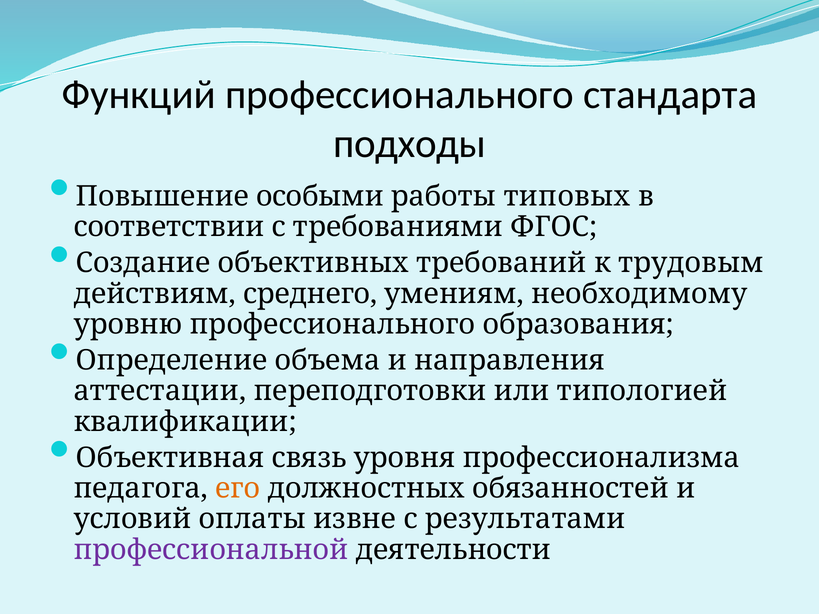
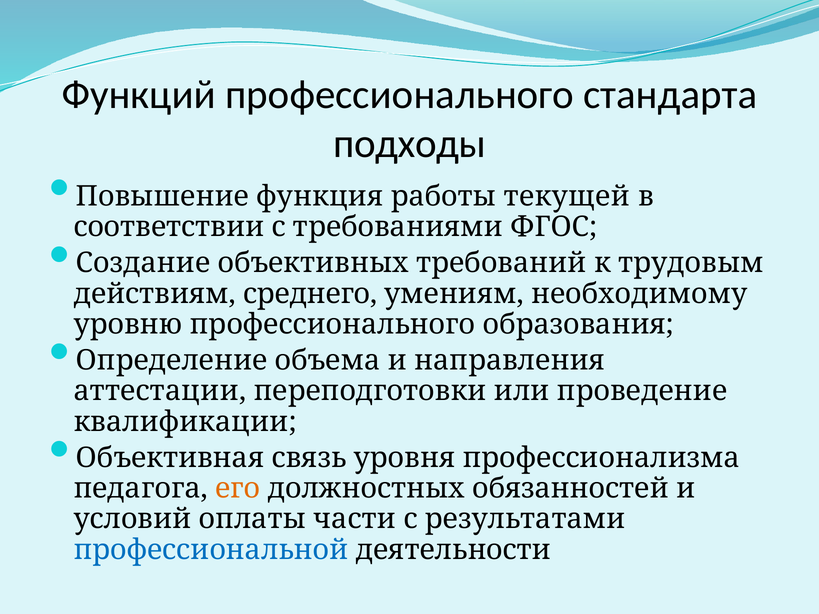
особыми: особыми -> функция
типовых: типовых -> текущей
типологией: типологией -> проведение
извне: извне -> части
профессиональной colour: purple -> blue
